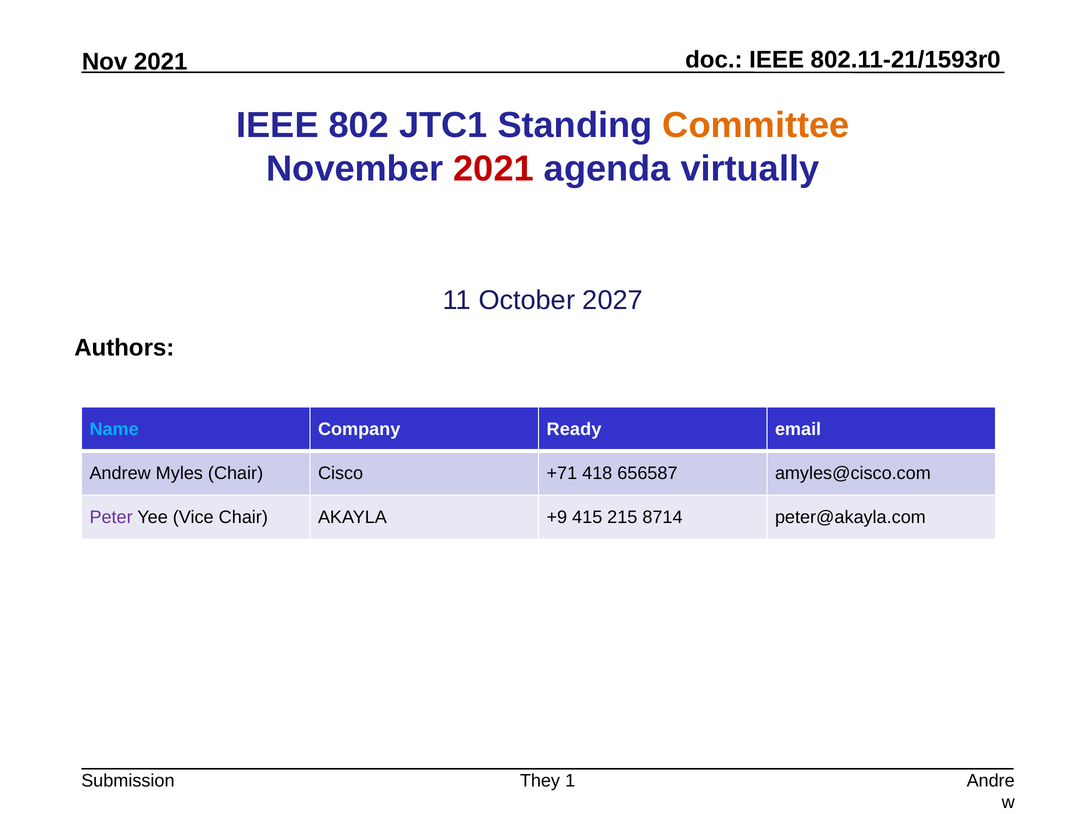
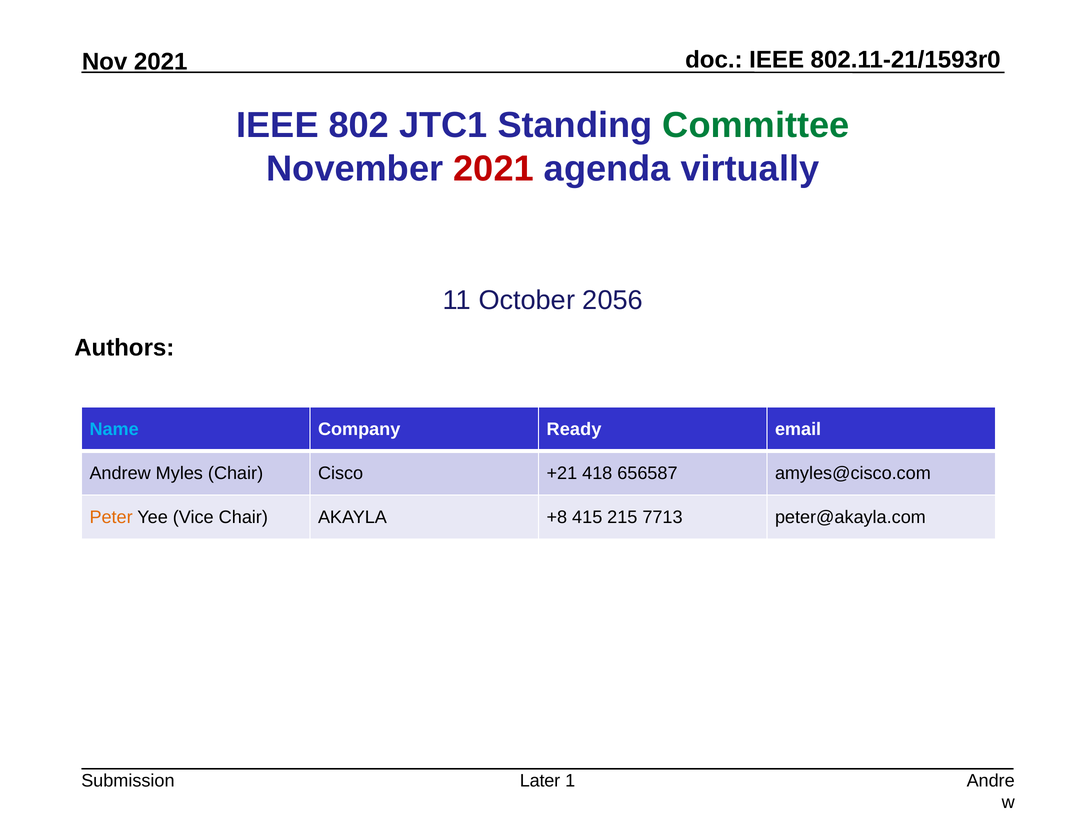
Committee colour: orange -> green
2027: 2027 -> 2056
+71: +71 -> +21
Peter colour: purple -> orange
+9: +9 -> +8
8714: 8714 -> 7713
They: They -> Later
